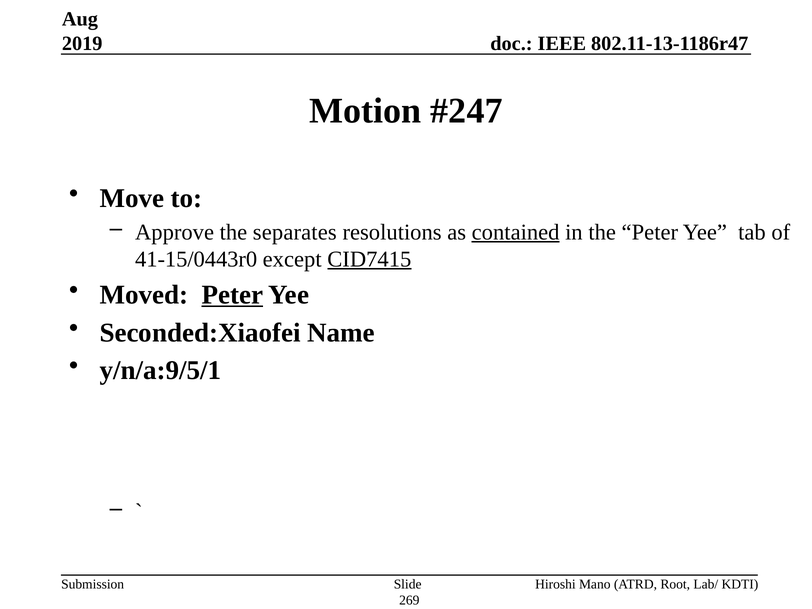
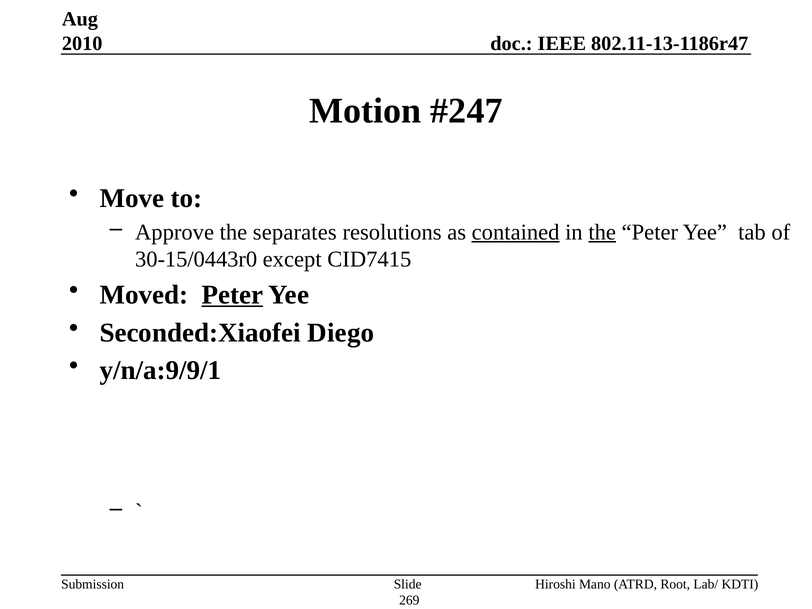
2019: 2019 -> 2010
the at (602, 232) underline: none -> present
41-15/0443r0: 41-15/0443r0 -> 30-15/0443r0
CID7415 underline: present -> none
Name: Name -> Diego
y/n/a:9/5/1: y/n/a:9/5/1 -> y/n/a:9/9/1
